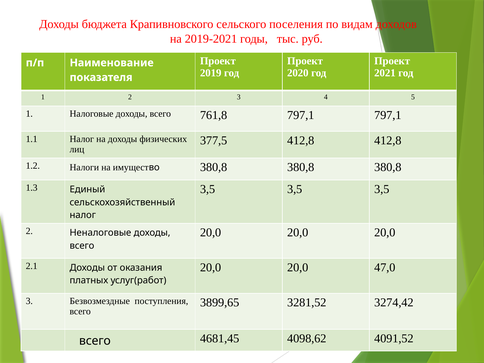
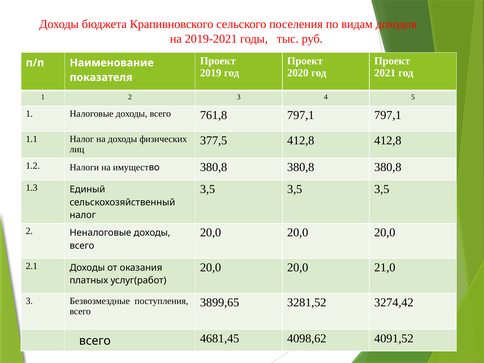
47,0: 47,0 -> 21,0
